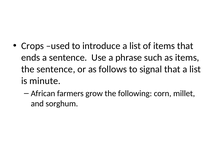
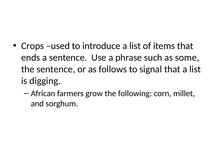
as items: items -> some
minute: minute -> digging
